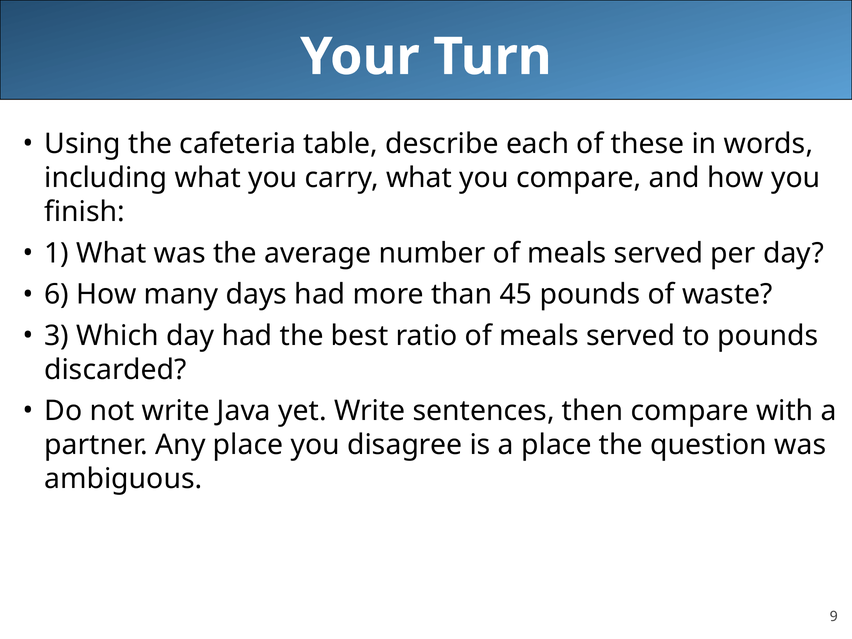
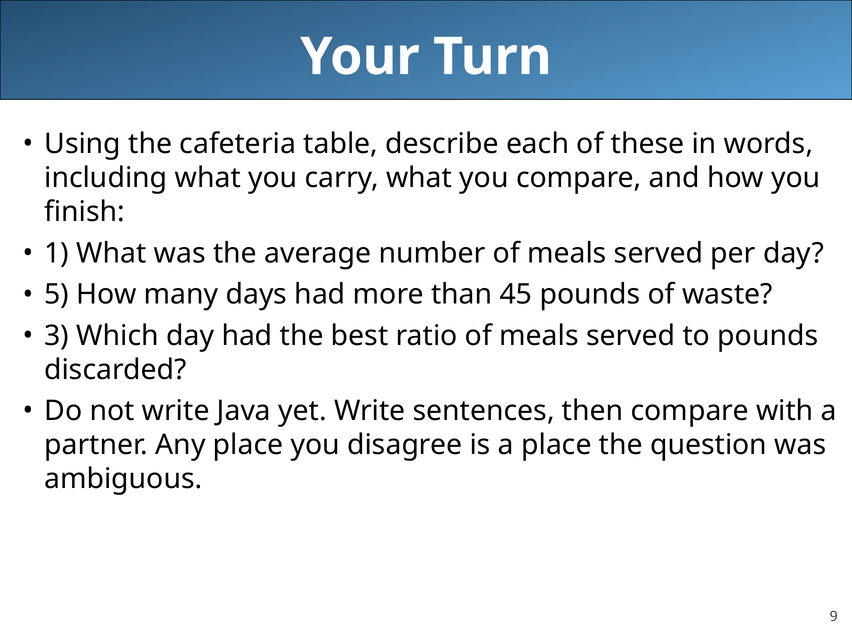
6: 6 -> 5
